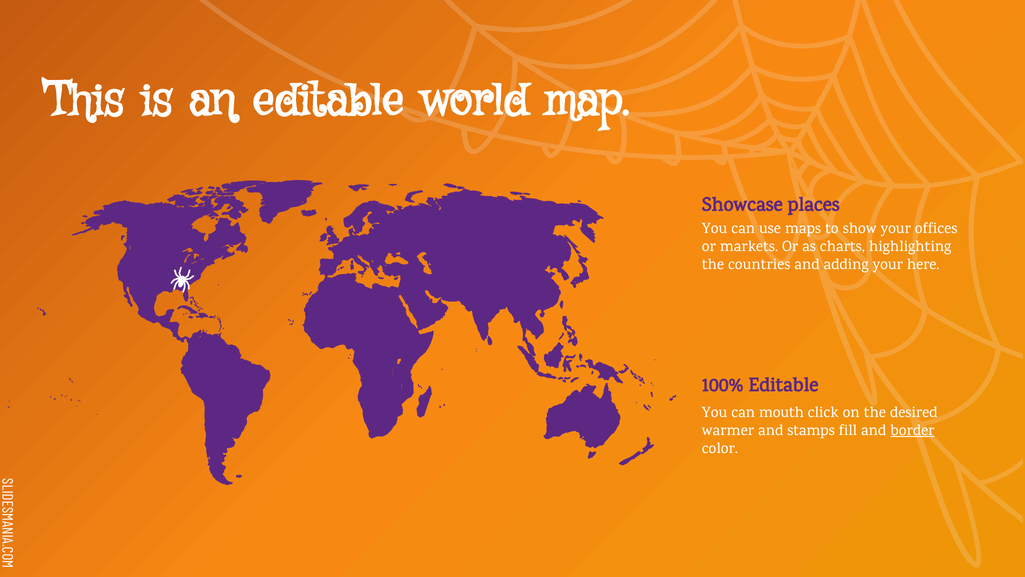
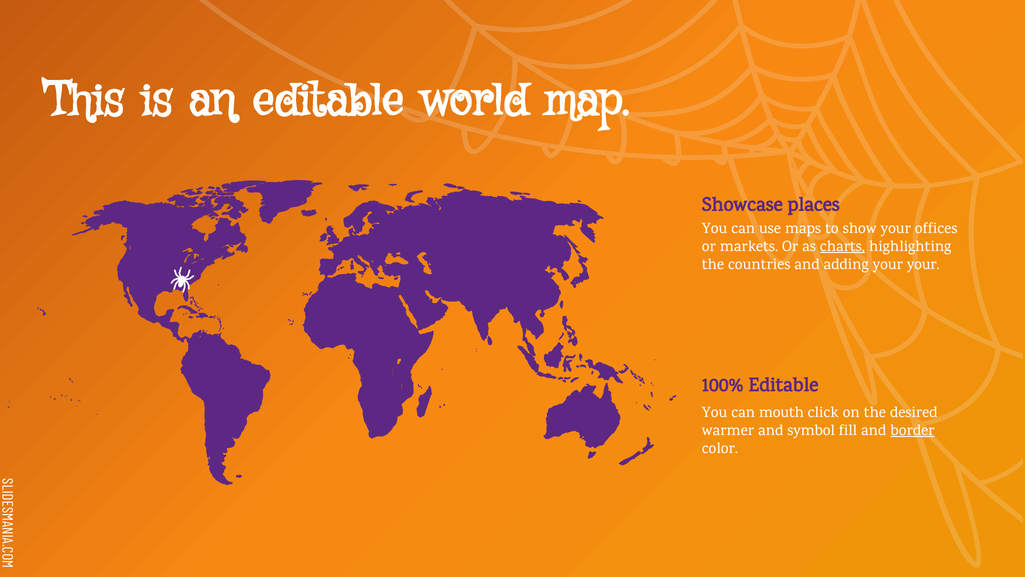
charts underline: none -> present
your here: here -> your
stamps: stamps -> symbol
